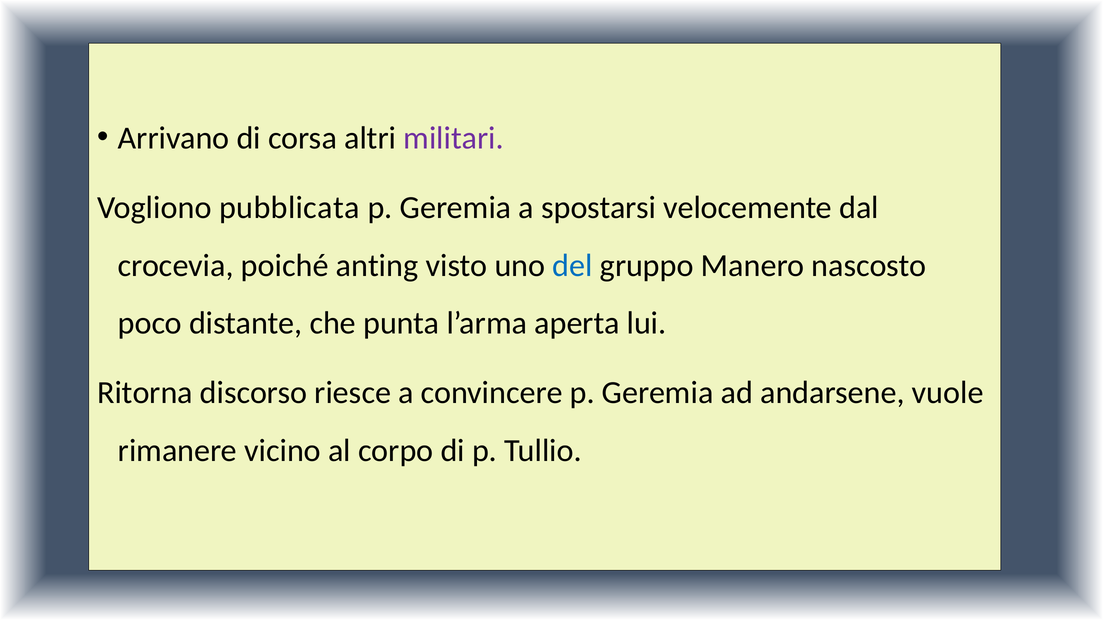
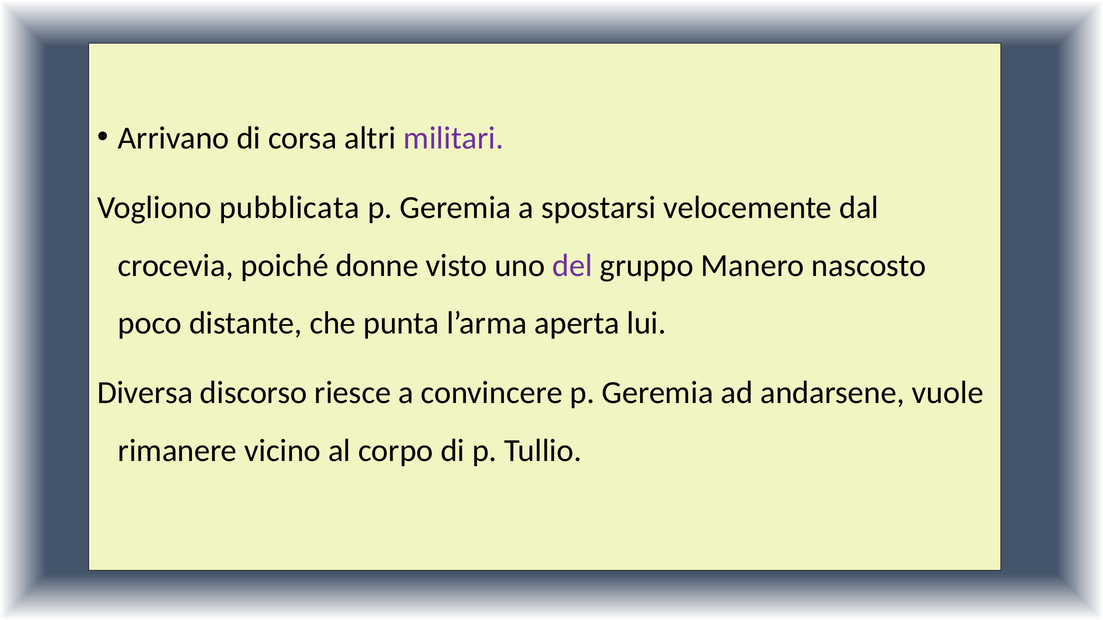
anting: anting -> donne
del colour: blue -> purple
Ritorna: Ritorna -> Diversa
